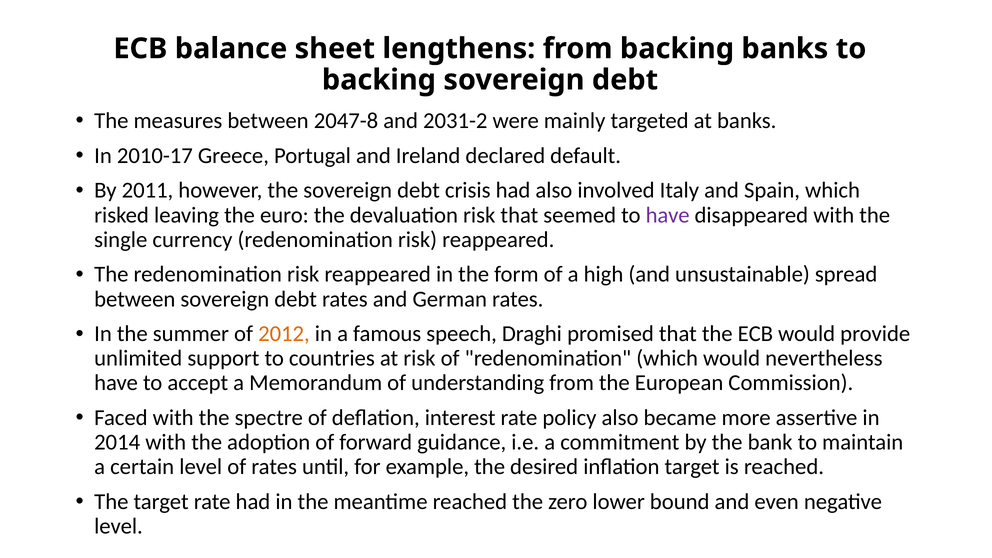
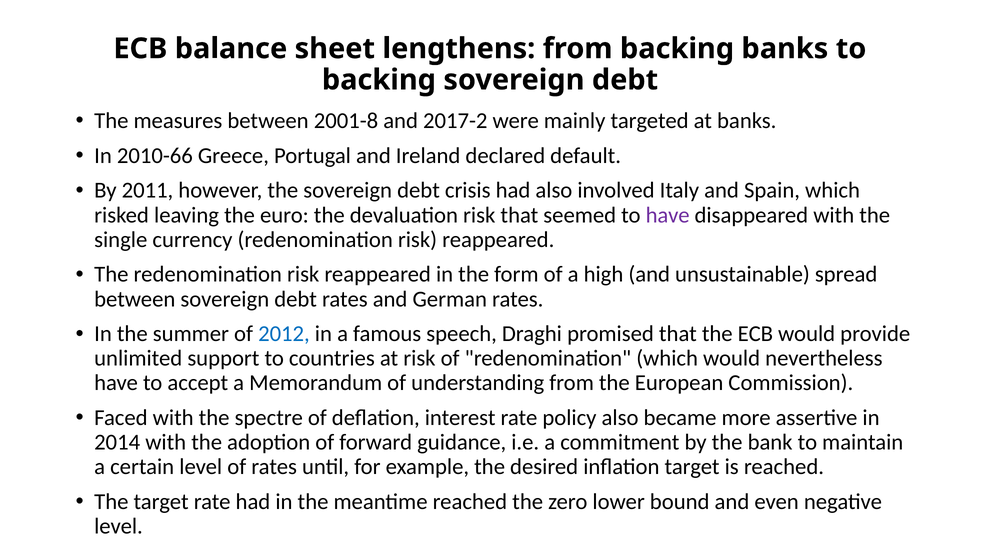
2047-8: 2047-8 -> 2001-8
2031-2: 2031-2 -> 2017-2
2010-17: 2010-17 -> 2010-66
2012 colour: orange -> blue
